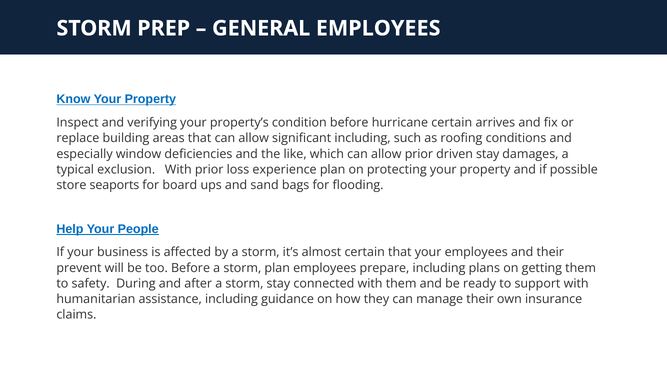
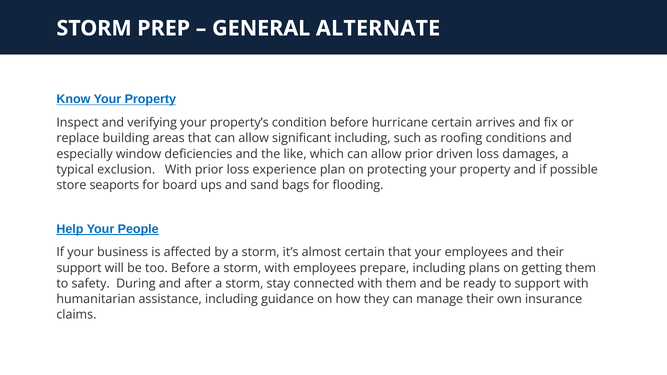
GENERAL EMPLOYEES: EMPLOYEES -> ALTERNATE
driven stay: stay -> loss
prevent at (79, 268): prevent -> support
storm plan: plan -> with
